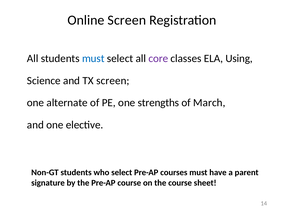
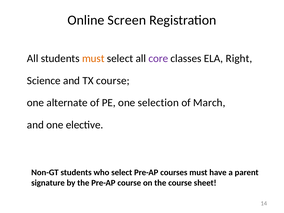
must at (93, 59) colour: blue -> orange
Using: Using -> Right
TX screen: screen -> course
strengths: strengths -> selection
